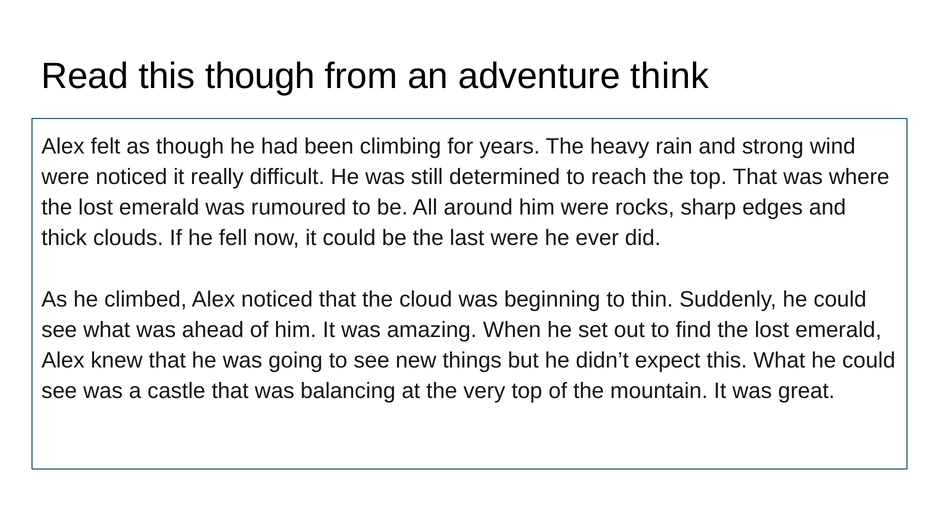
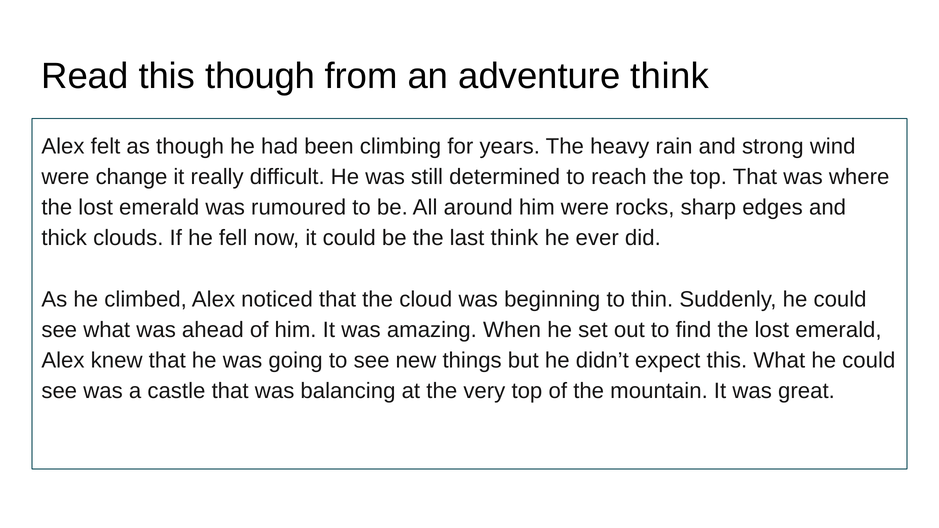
were noticed: noticed -> change
last were: were -> think
